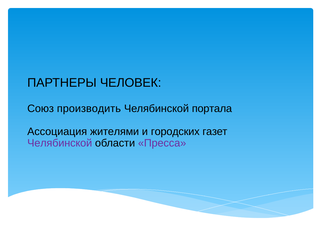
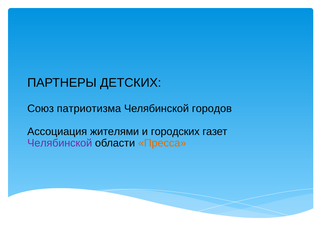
ЧЕЛОВЕК: ЧЕЛОВЕК -> ДЕТСКИХ
производить: производить -> патриотизма
портала: портала -> городов
Пресса colour: purple -> orange
